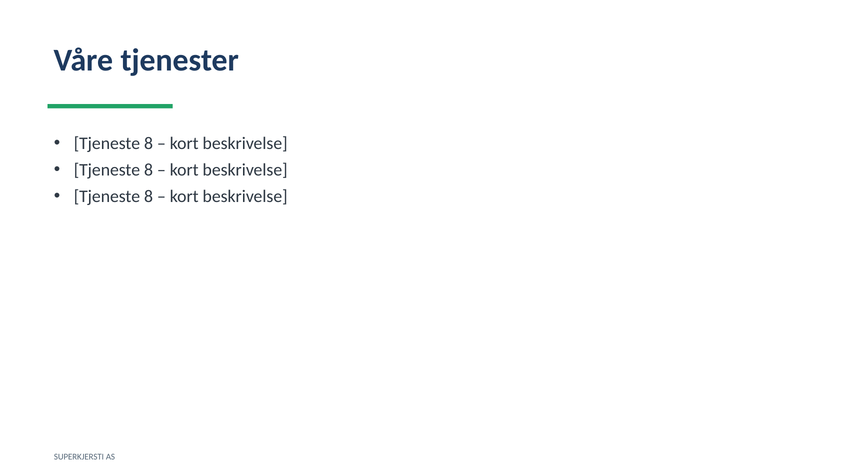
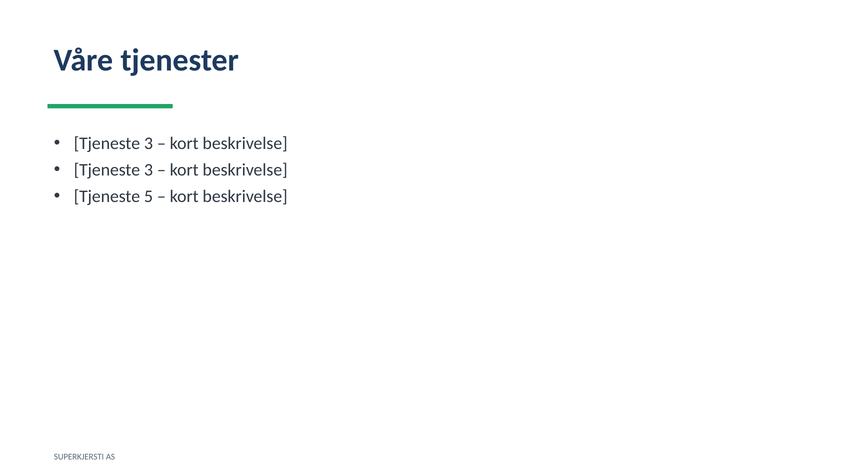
8 at (148, 143): 8 -> 3
8 at (148, 170): 8 -> 3
8 at (148, 196): 8 -> 5
